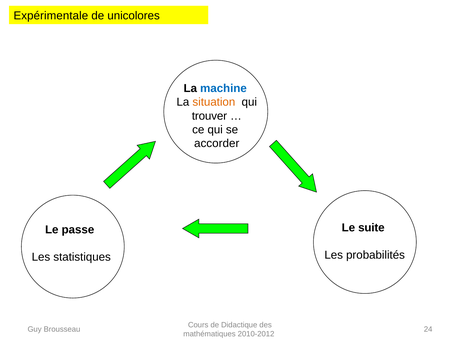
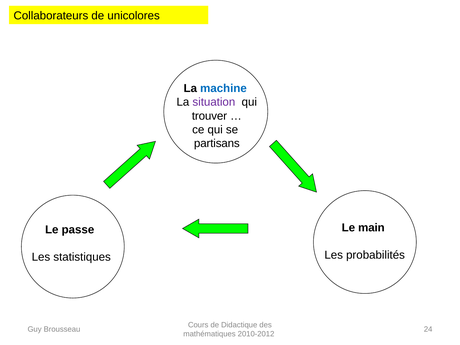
Expérimentale: Expérimentale -> Collaborateurs
situation colour: orange -> purple
accorder: accorder -> partisans
suite: suite -> main
